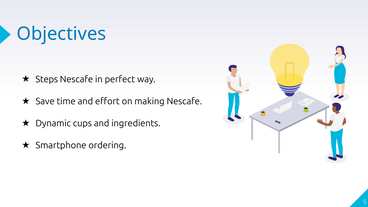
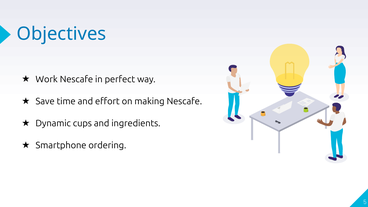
Steps: Steps -> Work
